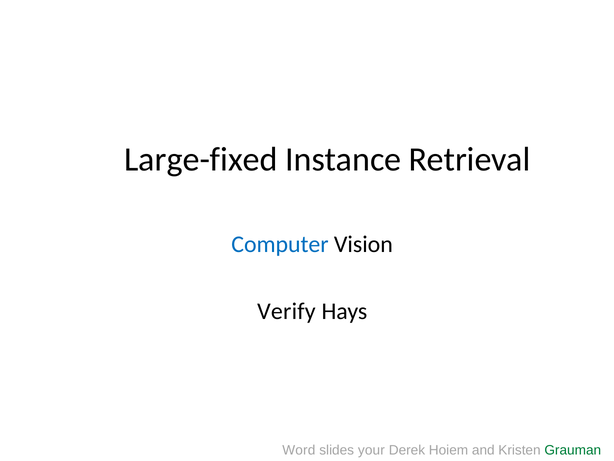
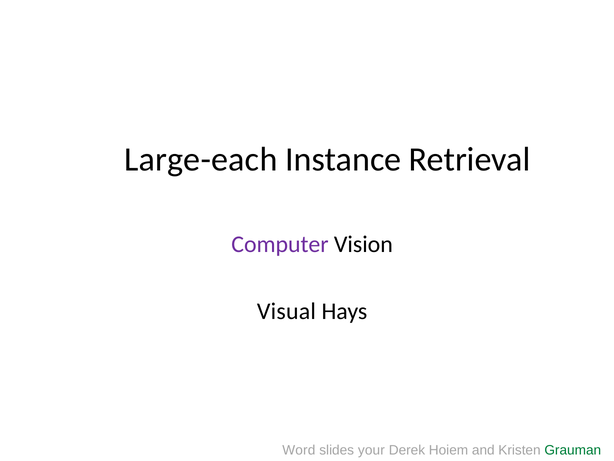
Large-fixed: Large-fixed -> Large-each
Computer colour: blue -> purple
Verify: Verify -> Visual
